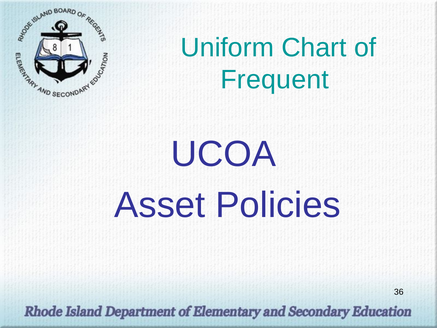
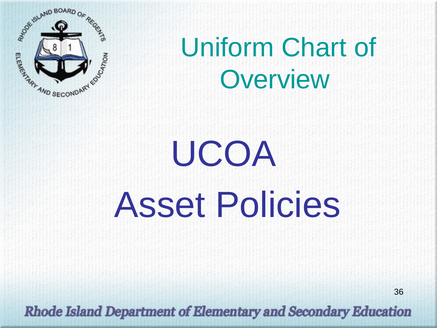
Frequent: Frequent -> Overview
